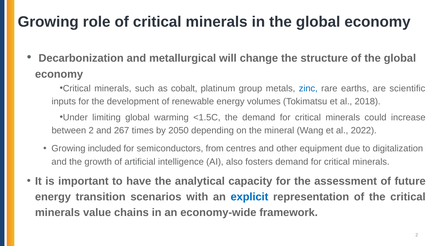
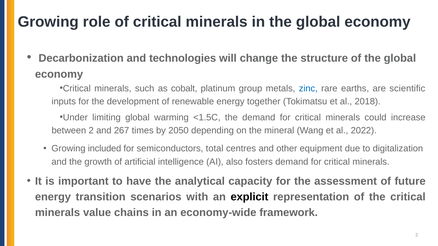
metallurgical: metallurgical -> technologies
volumes: volumes -> together
from: from -> total
explicit colour: blue -> black
